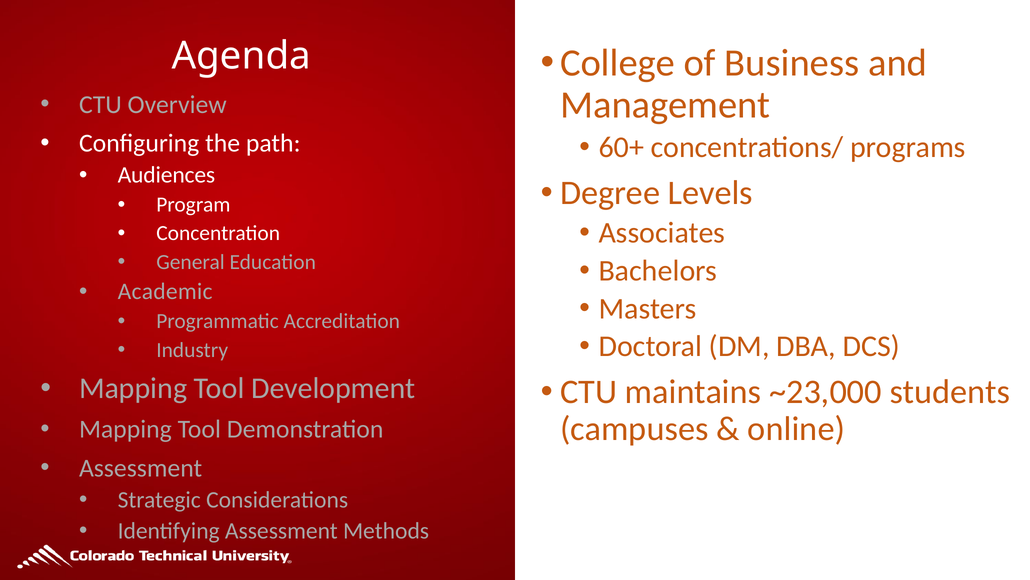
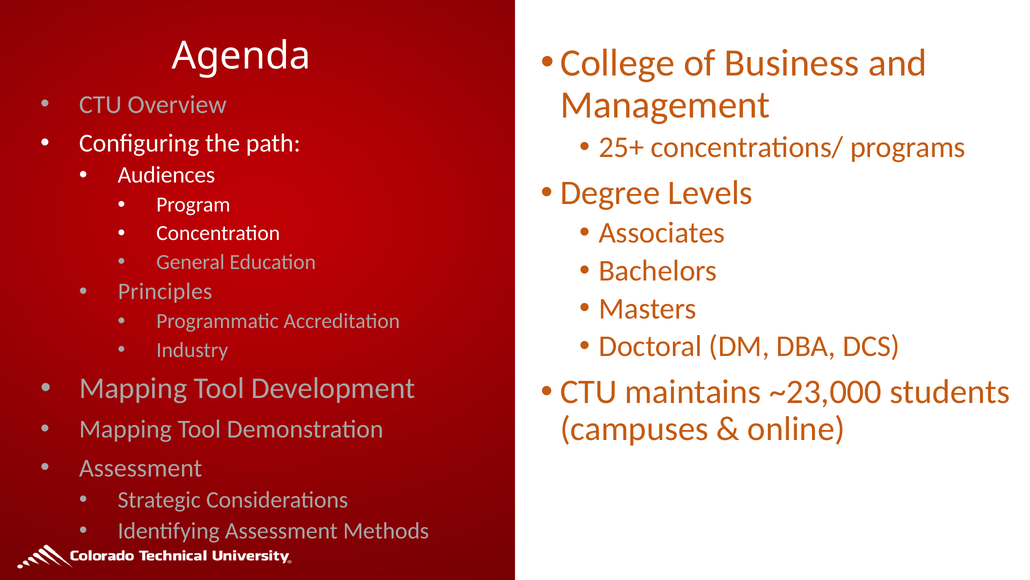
60+: 60+ -> 25+
Academic: Academic -> Principles
